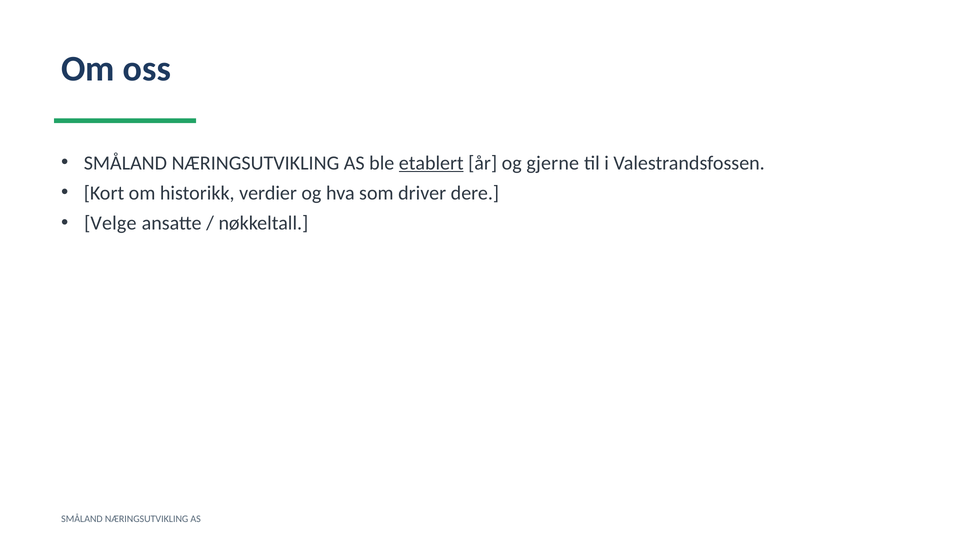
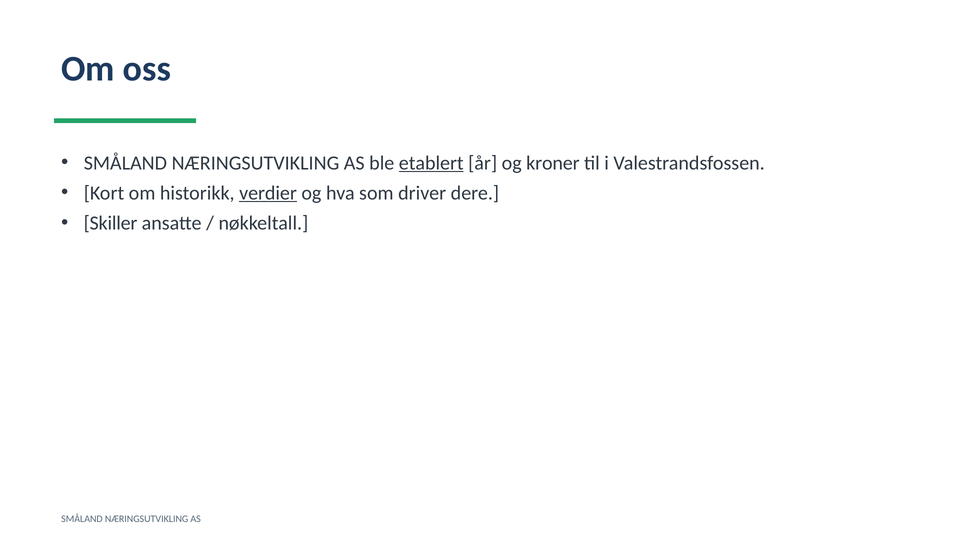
gjerne: gjerne -> kroner
verdier underline: none -> present
Velge: Velge -> Skiller
